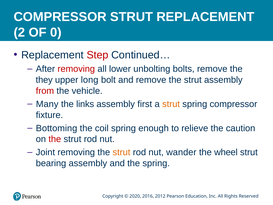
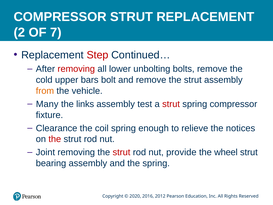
0: 0 -> 7
they: they -> cold
long: long -> bars
from colour: red -> orange
first: first -> test
strut at (171, 104) colour: orange -> red
Bottoming: Bottoming -> Clearance
caution: caution -> notices
strut at (121, 152) colour: orange -> red
wander: wander -> provide
